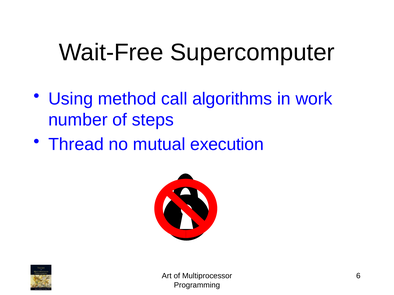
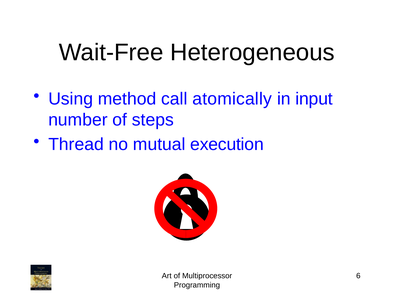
Supercomputer: Supercomputer -> Heterogeneous
algorithms: algorithms -> atomically
work: work -> input
